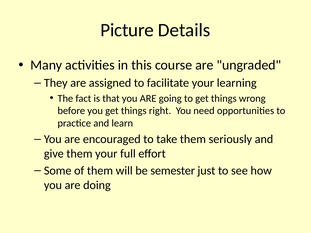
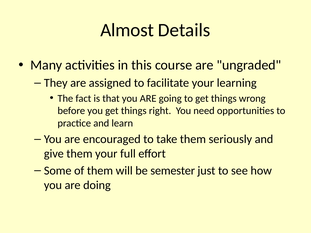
Picture: Picture -> Almost
